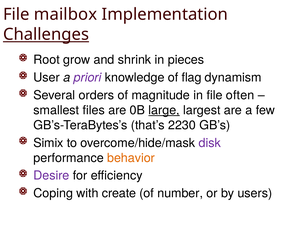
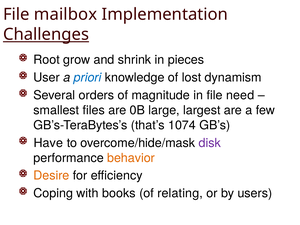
priori colour: purple -> blue
flag: flag -> lost
often: often -> need
large underline: present -> none
2230: 2230 -> 1074
Simix: Simix -> Have
Desire colour: purple -> orange
create: create -> books
number: number -> relating
